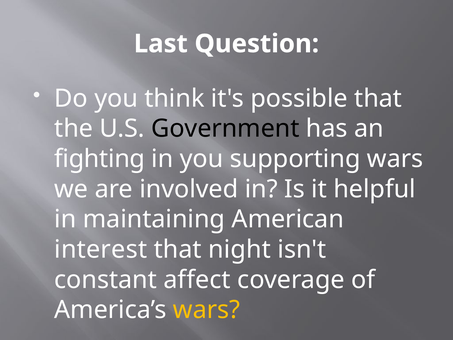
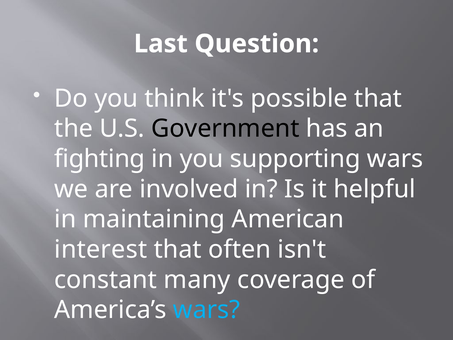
night: night -> often
affect: affect -> many
wars at (207, 310) colour: yellow -> light blue
